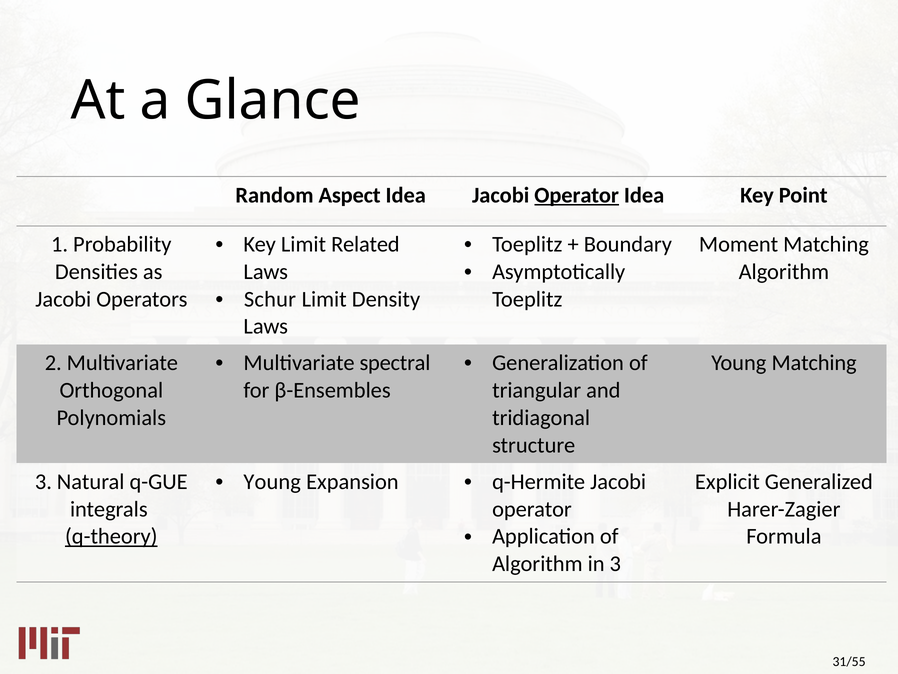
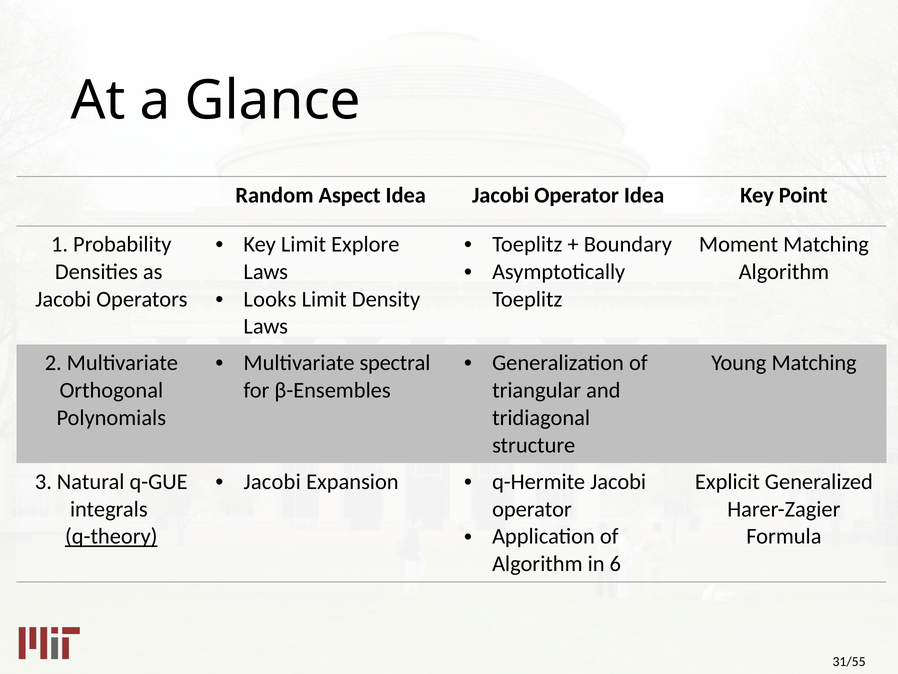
Operator at (577, 195) underline: present -> none
Related: Related -> Explore
Schur: Schur -> Looks
Young at (272, 481): Young -> Jacobi
in 3: 3 -> 6
